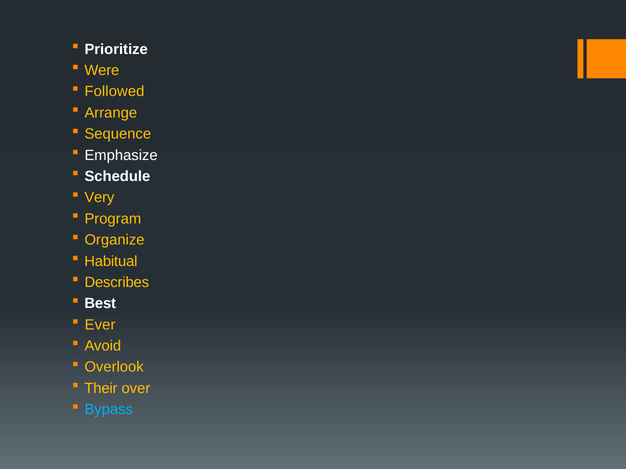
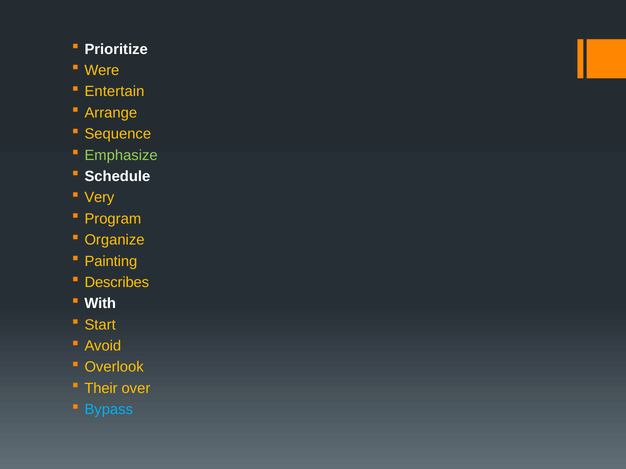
Followed: Followed -> Entertain
Emphasize colour: white -> light green
Habitual: Habitual -> Painting
Best: Best -> With
Ever: Ever -> Start
